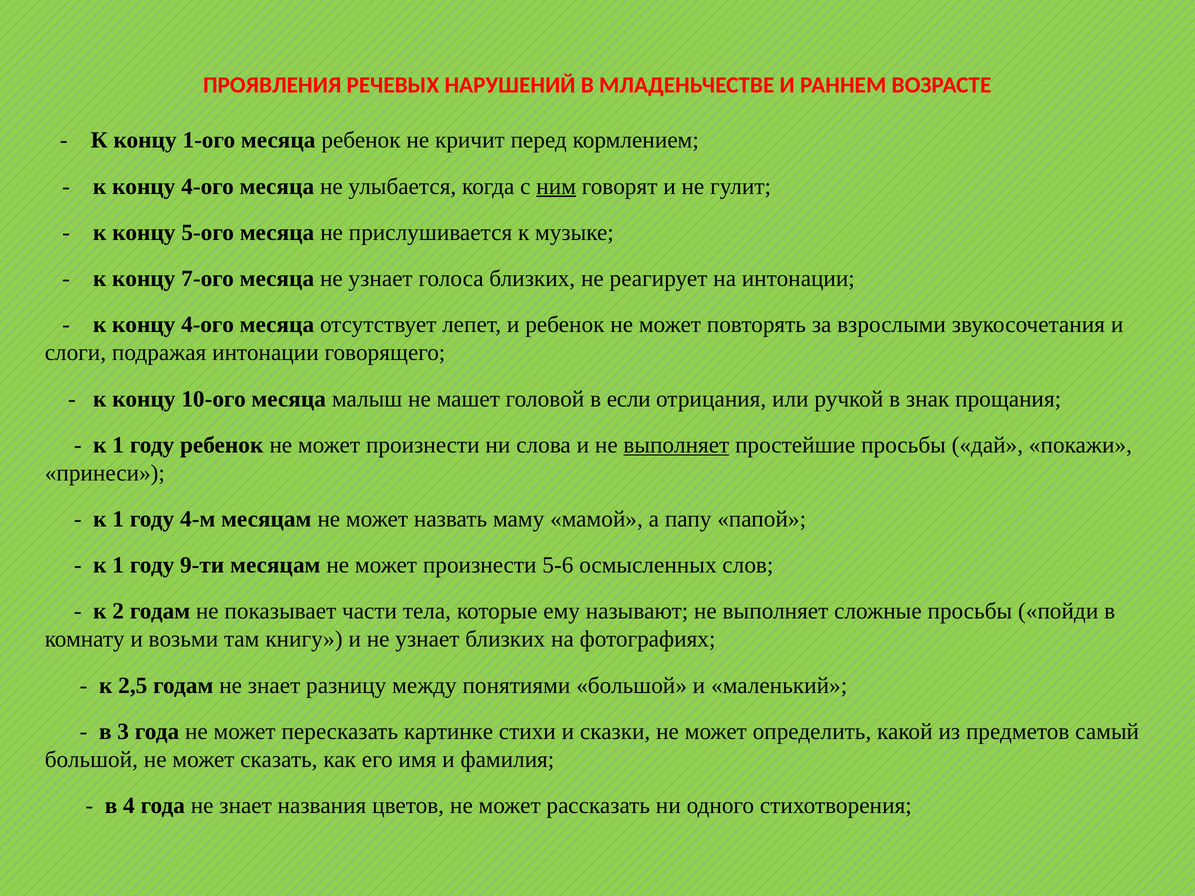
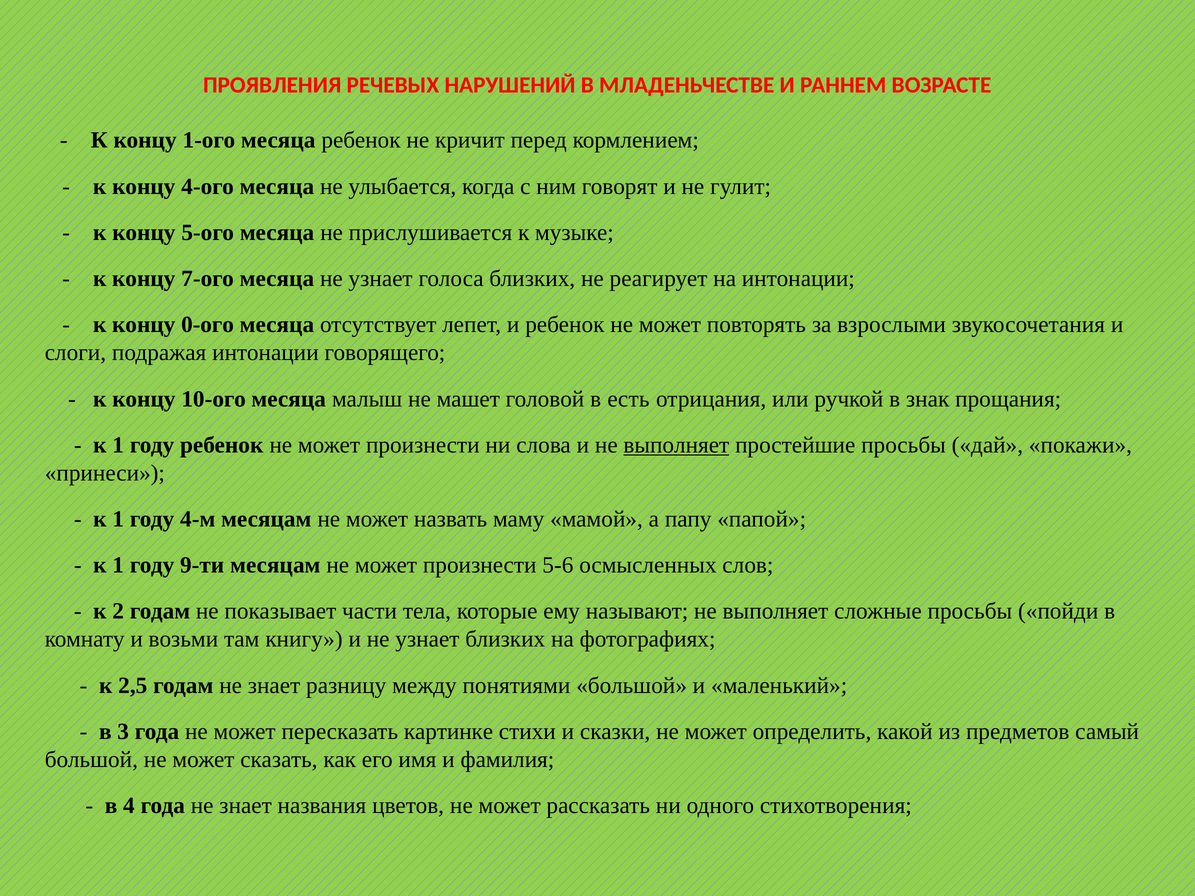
ним underline: present -> none
4-ого at (208, 325): 4-ого -> 0-ого
если: если -> есть
